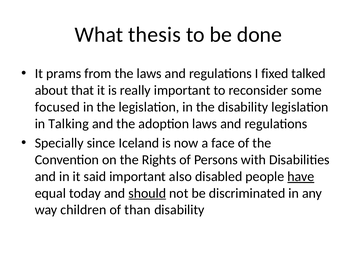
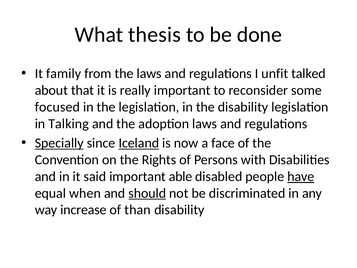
prams: prams -> family
fixed: fixed -> unfit
Specially underline: none -> present
Iceland underline: none -> present
also: also -> able
today: today -> when
children: children -> increase
